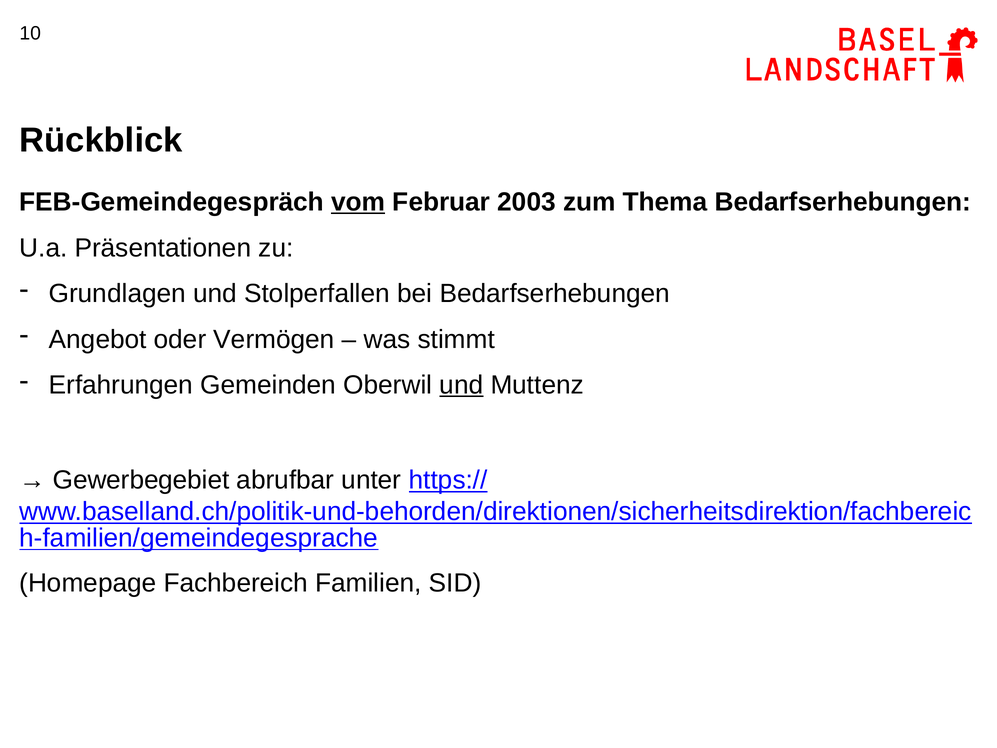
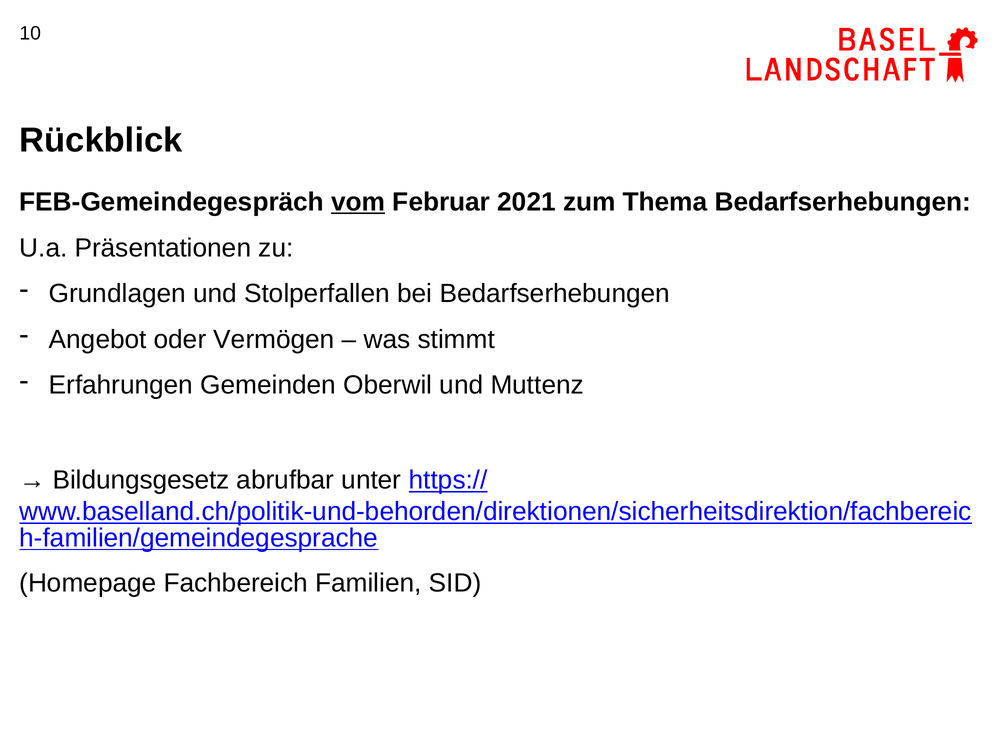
2003: 2003 -> 2021
und at (461, 385) underline: present -> none
Gewerbegebiet: Gewerbegebiet -> Bildungsgesetz
